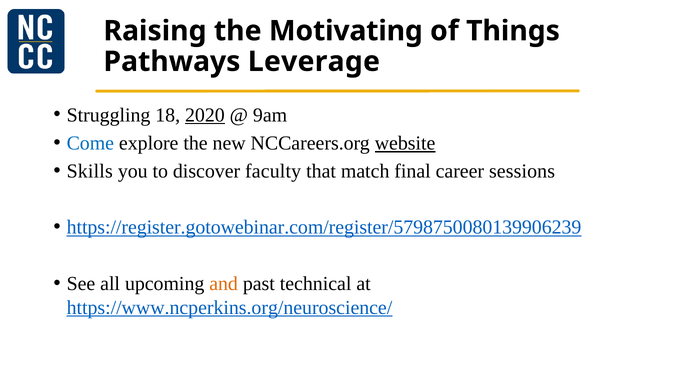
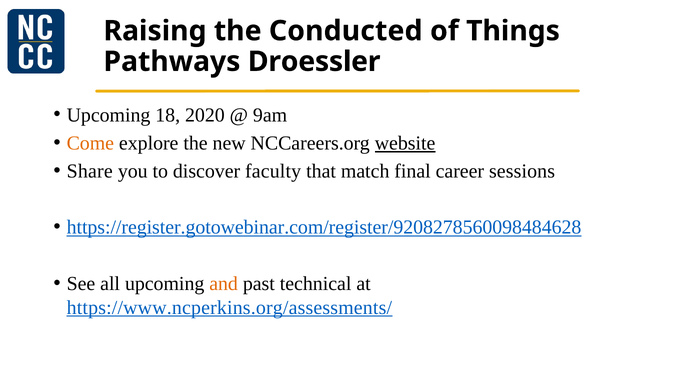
Motivating: Motivating -> Conducted
Leverage: Leverage -> Droessler
Struggling at (109, 115): Struggling -> Upcoming
2020 underline: present -> none
Come colour: blue -> orange
Skills: Skills -> Share
https://register.gotowebinar.com/register/5798750080139906239: https://register.gotowebinar.com/register/5798750080139906239 -> https://register.gotowebinar.com/register/9208278560098484628
https://www.ncperkins.org/neuroscience/: https://www.ncperkins.org/neuroscience/ -> https://www.ncperkins.org/assessments/
